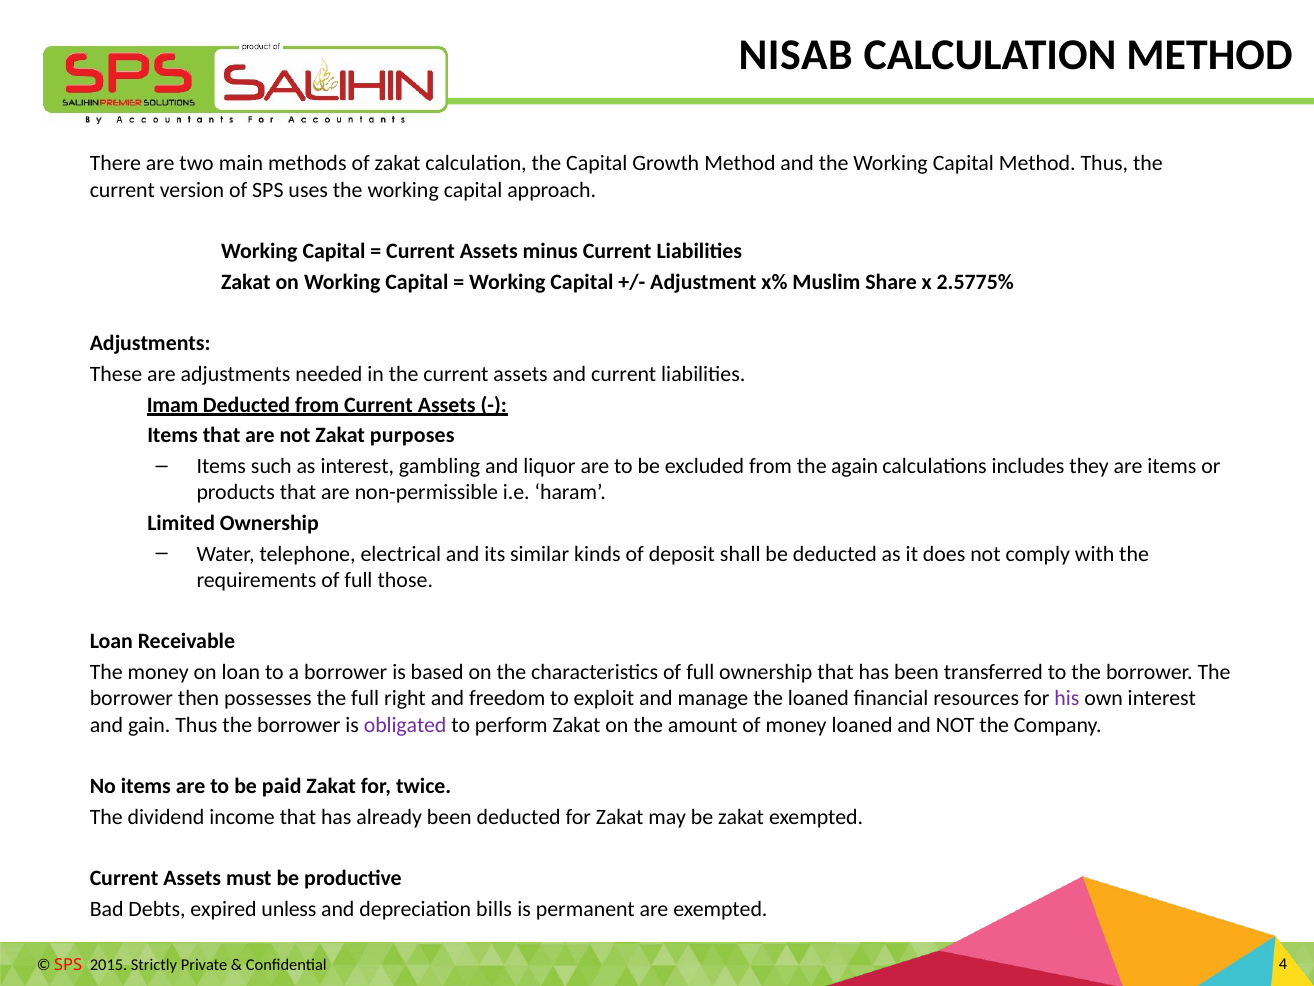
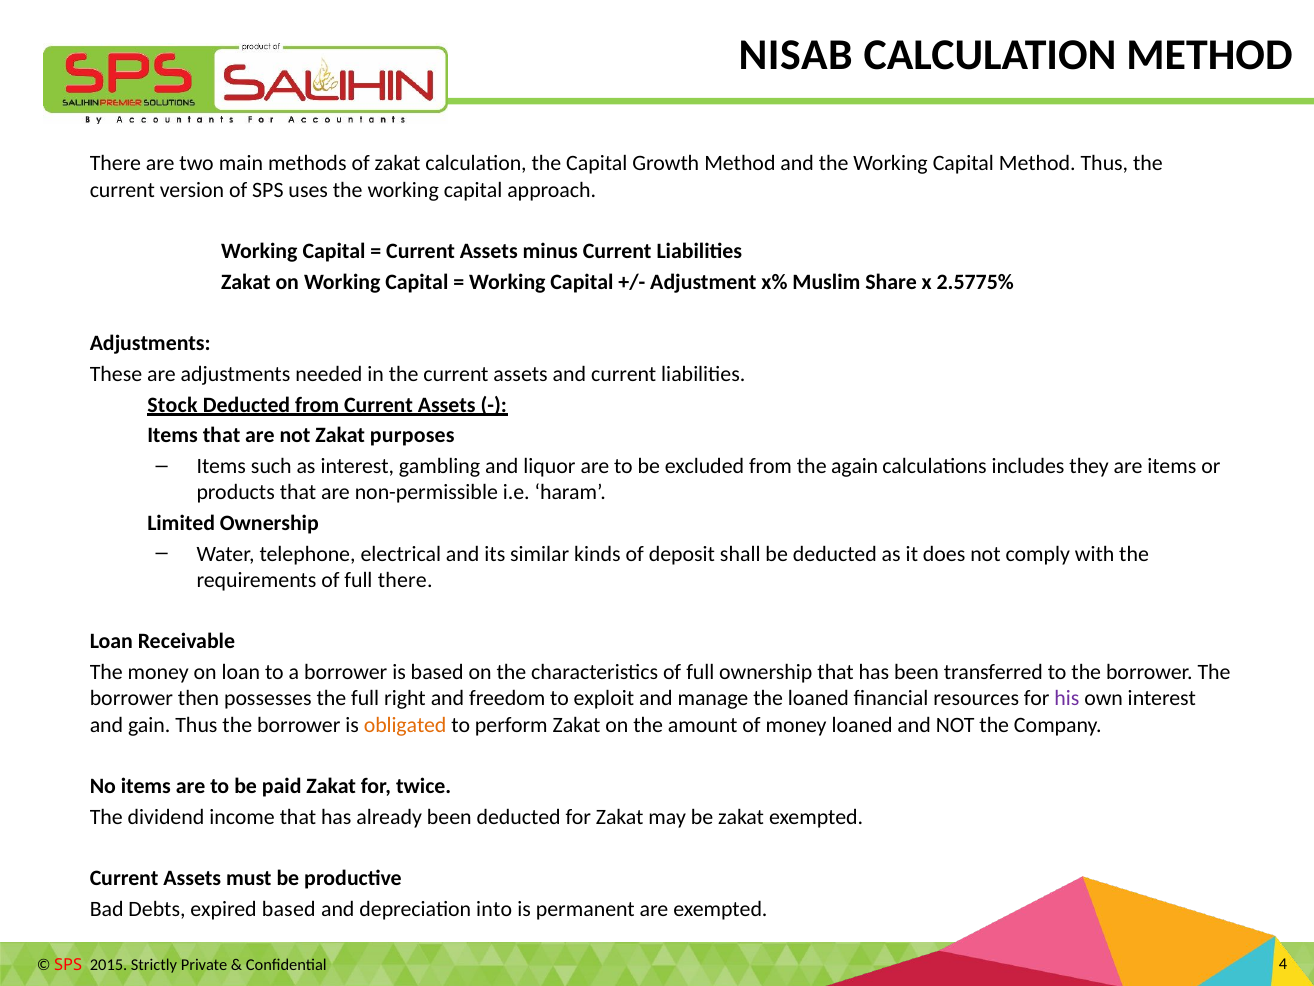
Imam: Imam -> Stock
full those: those -> there
obligated colour: purple -> orange
expired unless: unless -> based
bills: bills -> into
